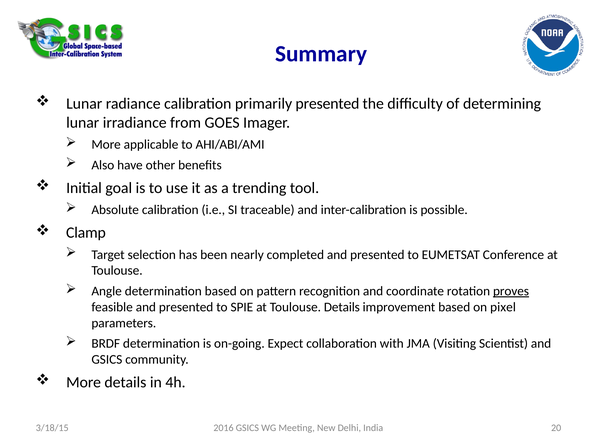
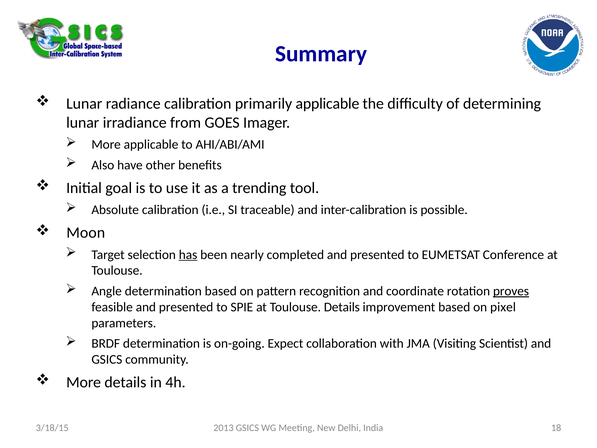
primarily presented: presented -> applicable
Clamp: Clamp -> Moon
has underline: none -> present
2016: 2016 -> 2013
20: 20 -> 18
